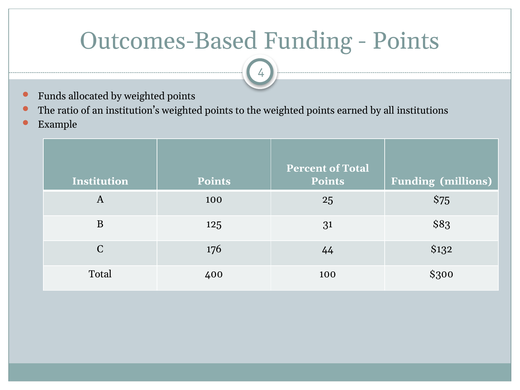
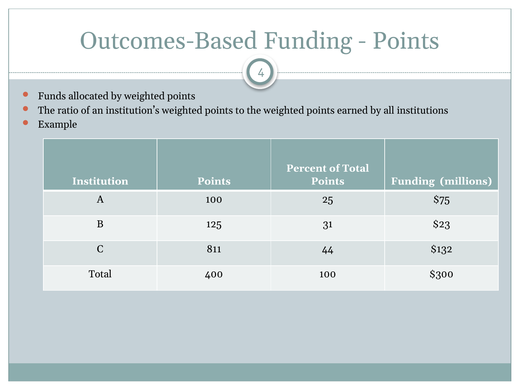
$83: $83 -> $23
176: 176 -> 811
